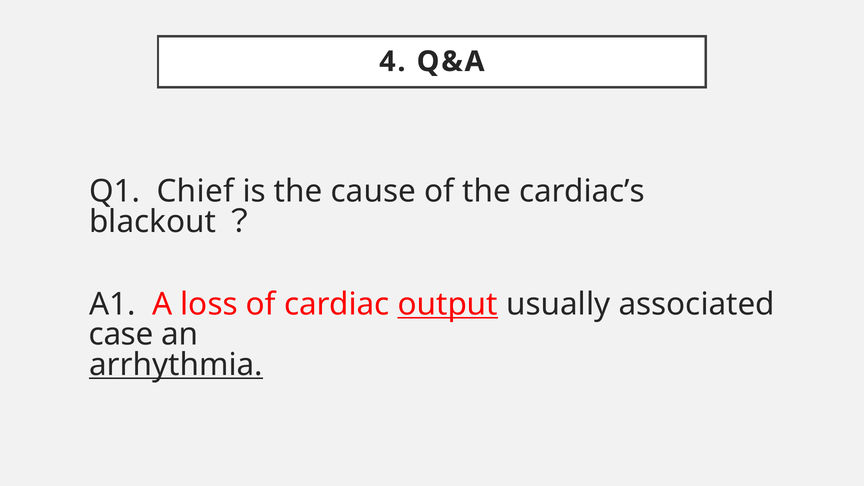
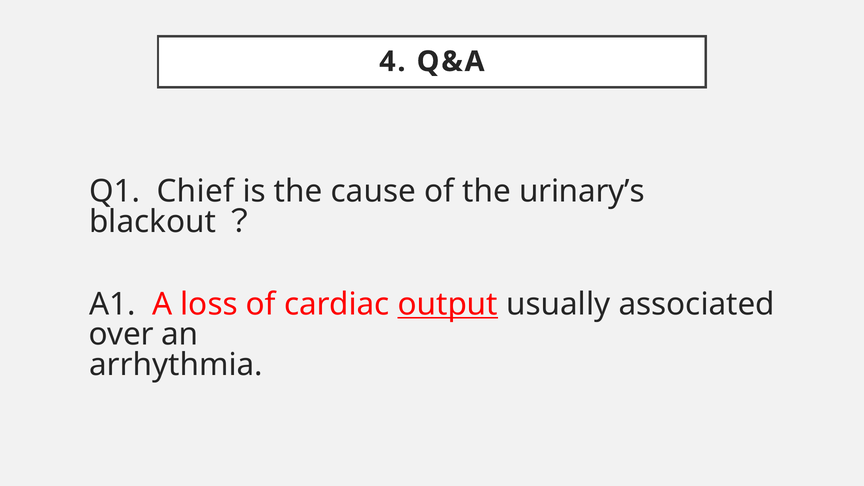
cardiac’s: cardiac’s -> urinary’s
case: case -> over
arrhythmia underline: present -> none
